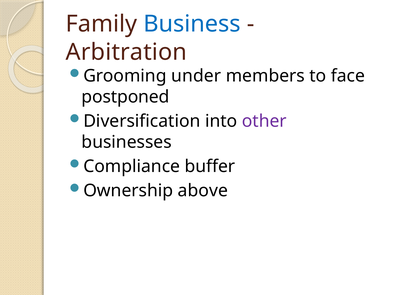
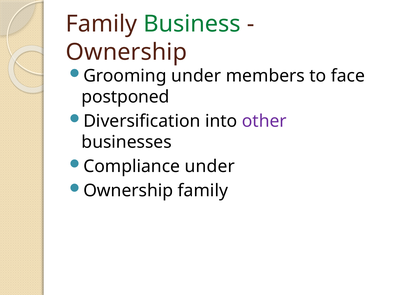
Business colour: blue -> green
Arbitration at (126, 52): Arbitration -> Ownership
Compliance buffer: buffer -> under
Ownership above: above -> family
